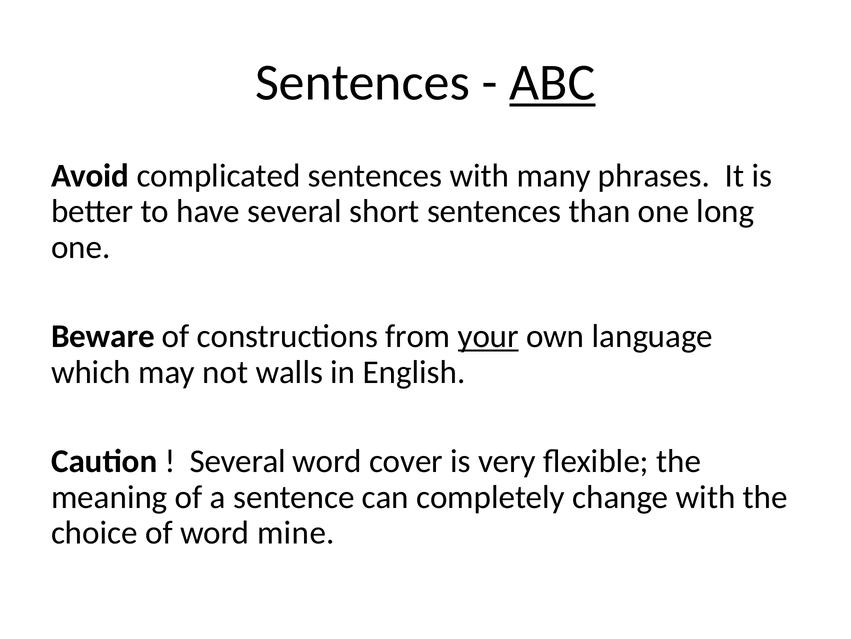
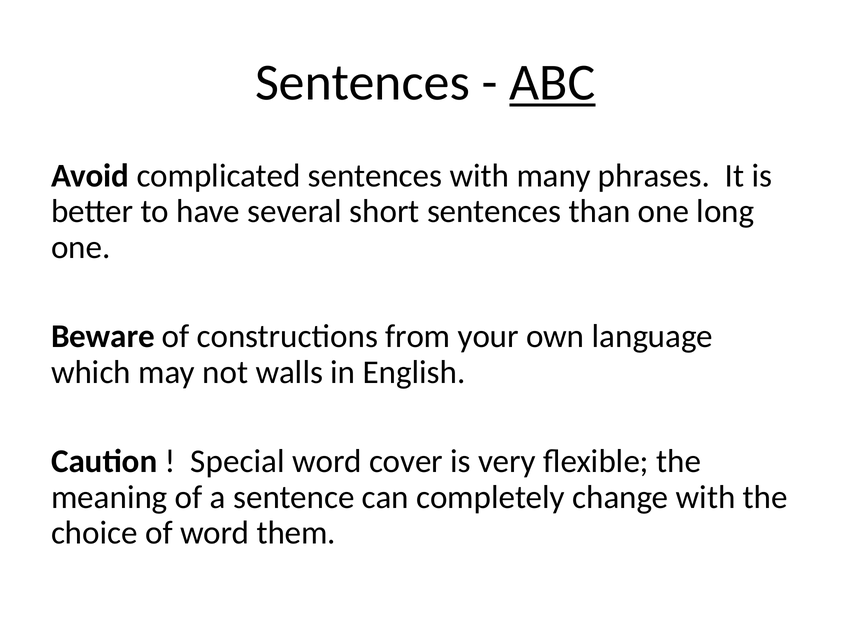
your underline: present -> none
Several at (238, 461): Several -> Special
mine: mine -> them
